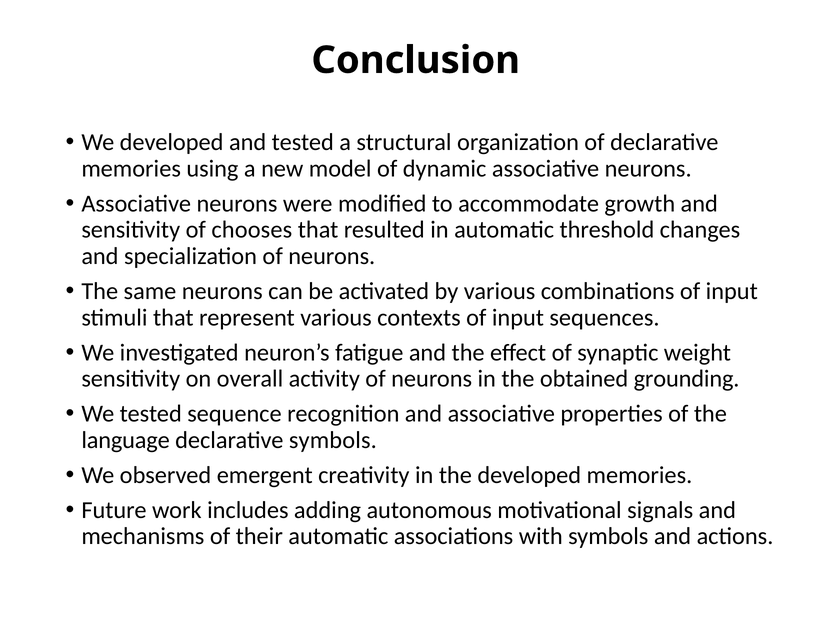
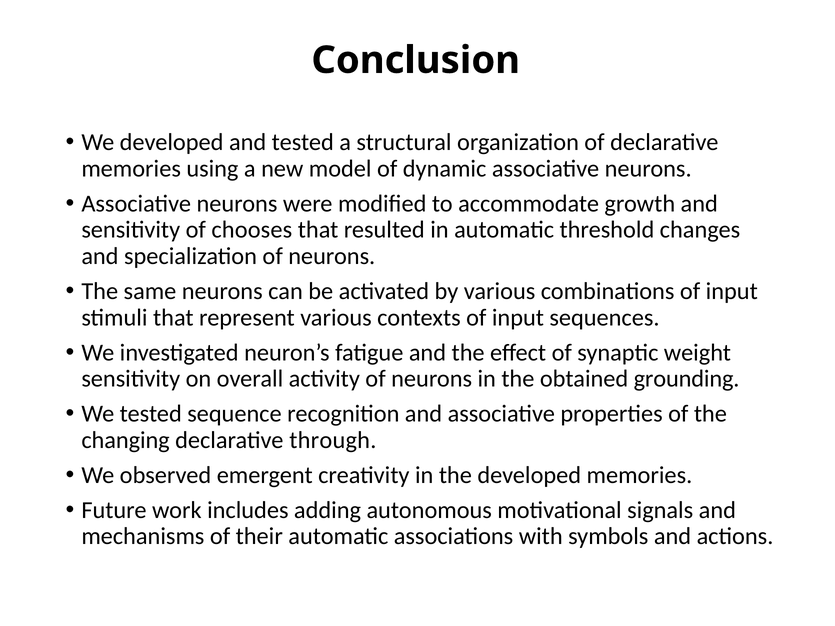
language: language -> changing
declarative symbols: symbols -> through
